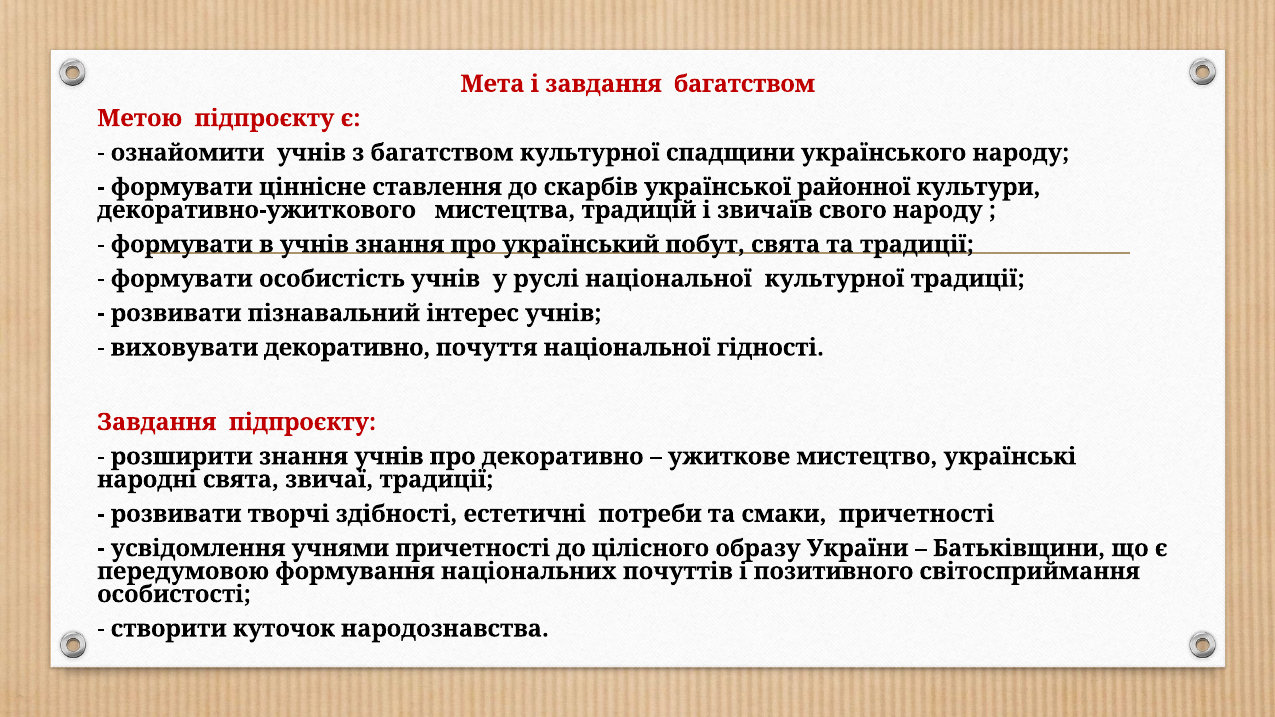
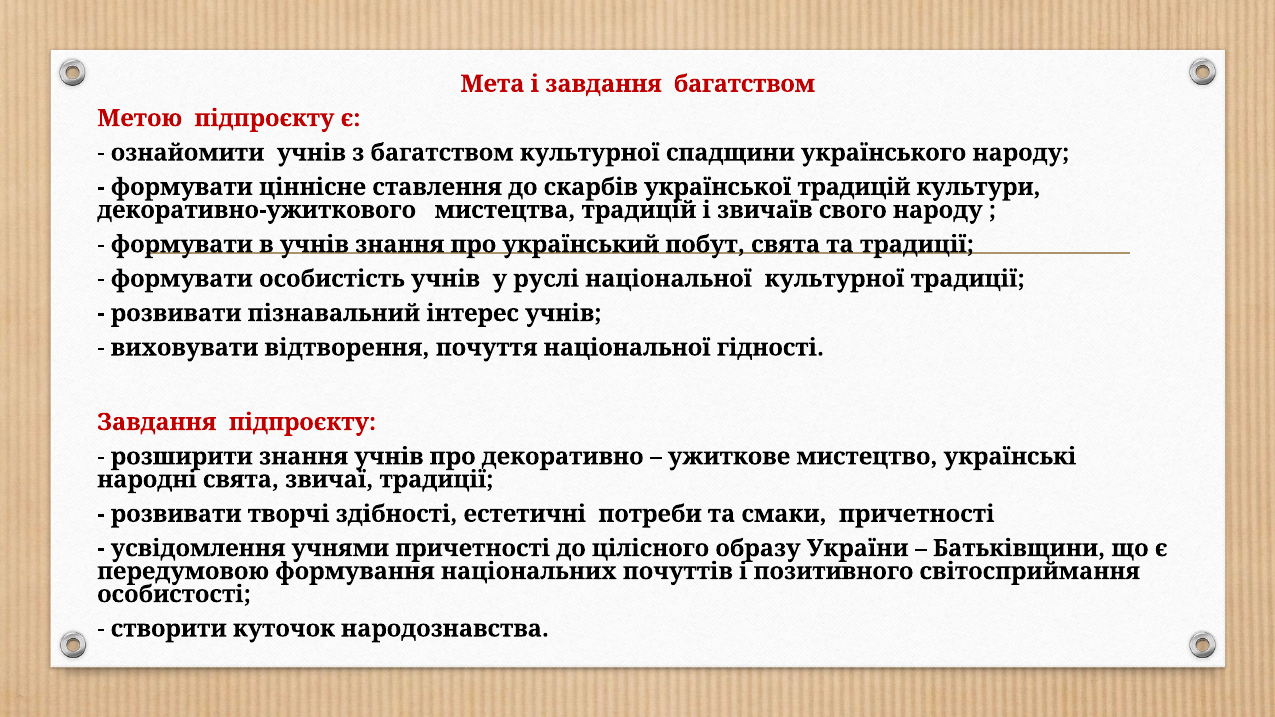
української районної: районної -> традицій
виховувати декоративно: декоративно -> відтворення
